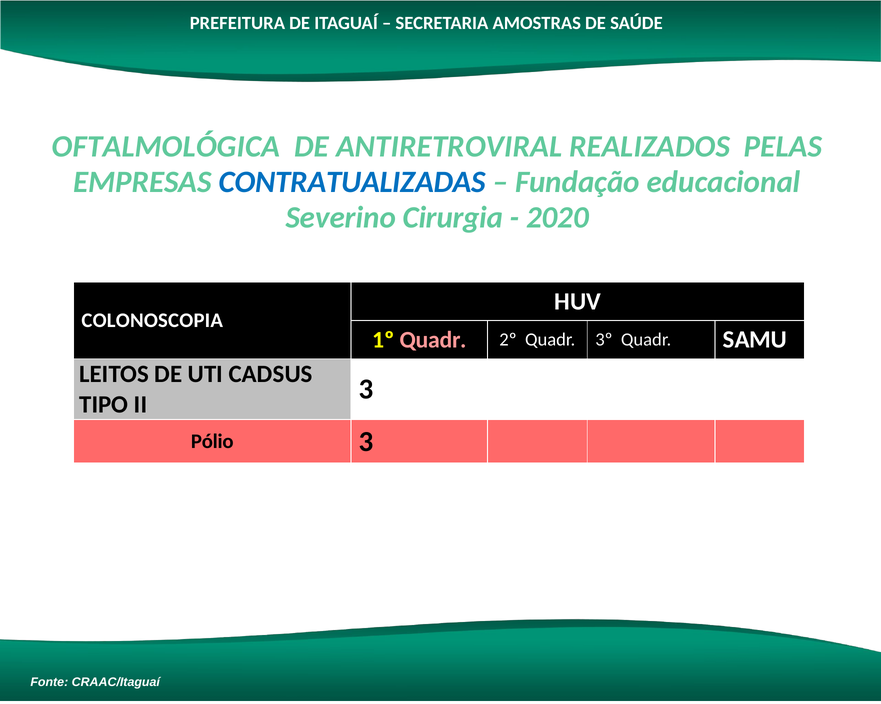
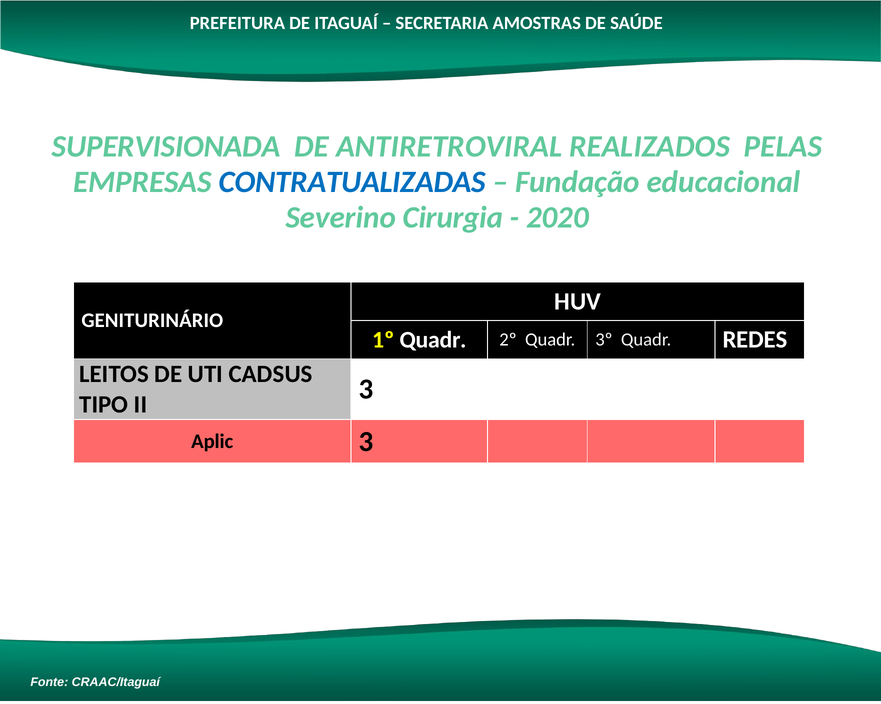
OFTALMOLÓGICA: OFTALMOLÓGICA -> SUPERVISIONADA
COLONOSCOPIA: COLONOSCOPIA -> GENITURINÁRIO
Quadr at (433, 340) colour: pink -> white
SAMU: SAMU -> REDES
Pólio: Pólio -> Aplic
